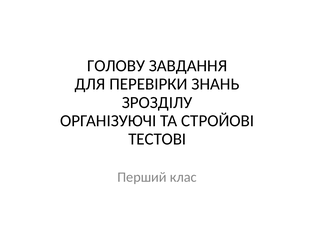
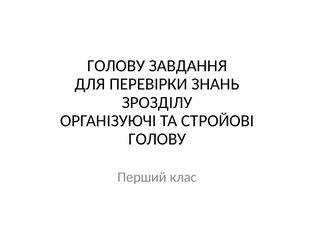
ТЕСТОВІ at (157, 139): ТЕСТОВІ -> ГОЛОВУ
